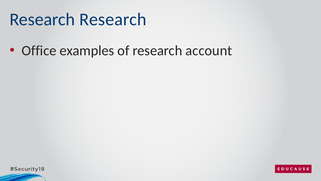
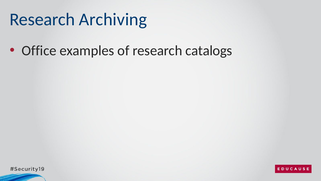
Research Research: Research -> Archiving
account: account -> catalogs
